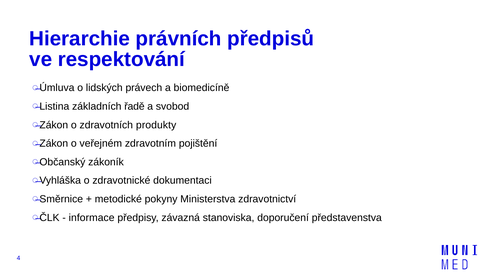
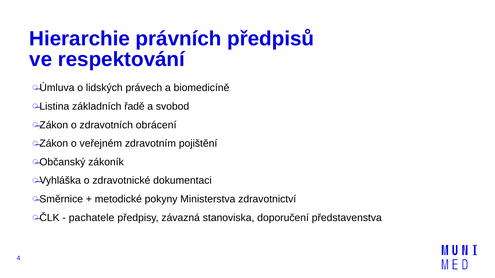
produkty: produkty -> obrácení
informace: informace -> pachatele
